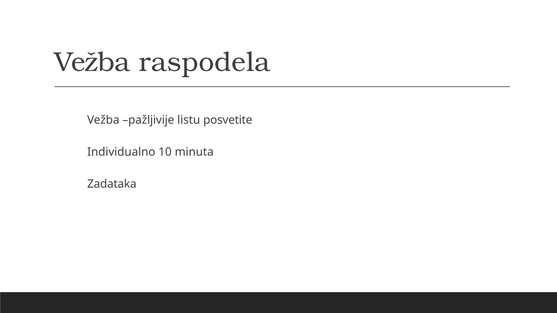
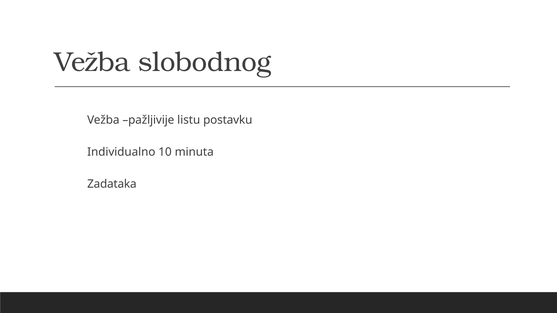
raspodela: raspodela -> slobodnog
posvetite: posvetite -> postavku
